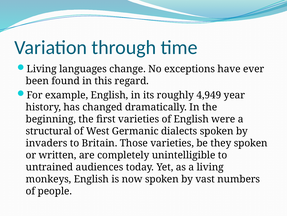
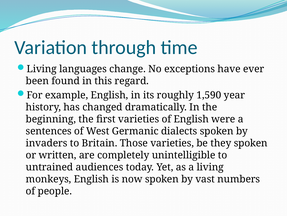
4,949: 4,949 -> 1,590
structural: structural -> sentences
